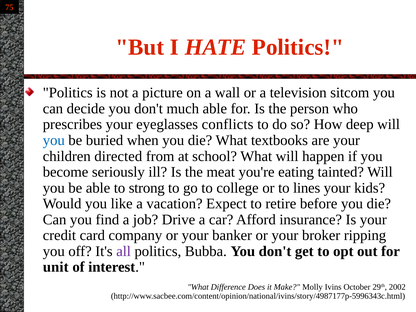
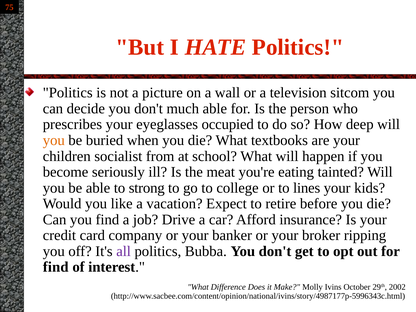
conflicts: conflicts -> occupied
you at (54, 140) colour: blue -> orange
directed: directed -> socialist
unit at (56, 267): unit -> find
